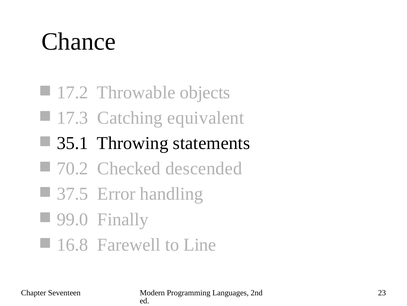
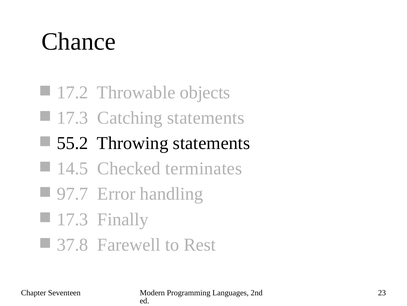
Catching equivalent: equivalent -> statements
35.1: 35.1 -> 55.2
70.2: 70.2 -> 14.5
descended: descended -> terminates
37.5: 37.5 -> 97.7
99.0 at (72, 219): 99.0 -> 17.3
16.8: 16.8 -> 37.8
Line: Line -> Rest
